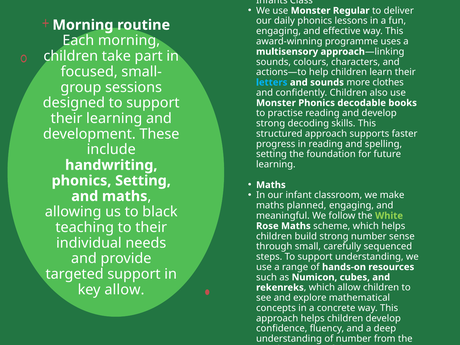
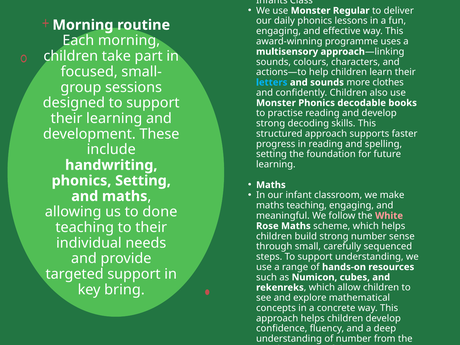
maths planned: planned -> teaching
black: black -> done
White colour: light green -> pink
key allow: allow -> bring
